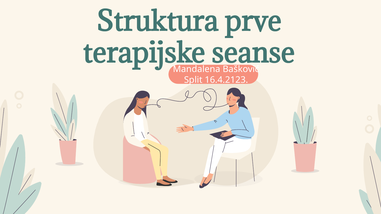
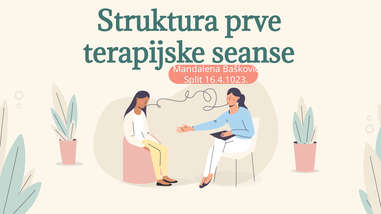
16.4.2123: 16.4.2123 -> 16.4.1023
